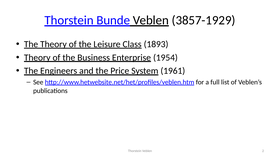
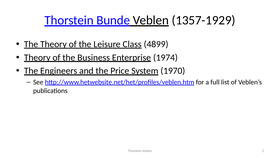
3857-1929: 3857-1929 -> 1357-1929
1893: 1893 -> 4899
1954: 1954 -> 1974
1961: 1961 -> 1970
